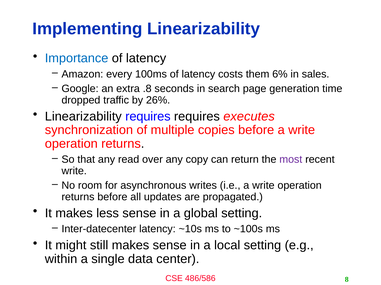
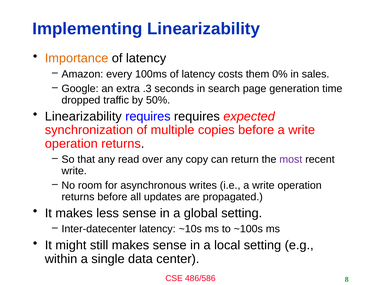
Importance colour: blue -> orange
6%: 6% -> 0%
.8: .8 -> .3
26%: 26% -> 50%
executes: executes -> expected
